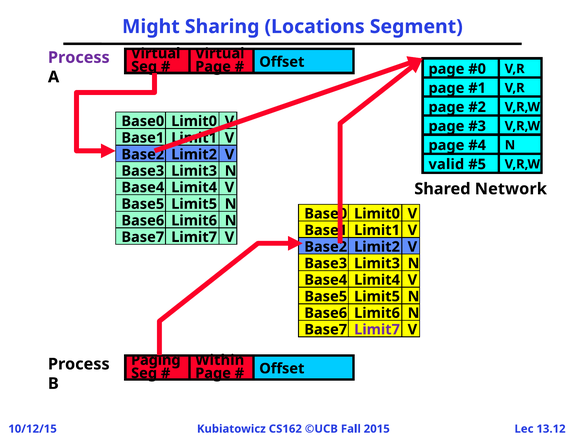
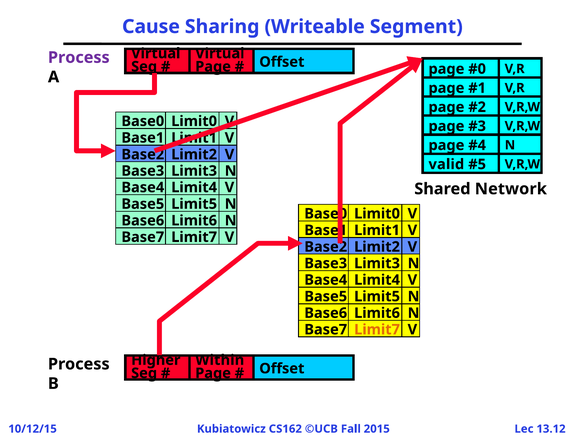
Might: Might -> Cause
Locations: Locations -> Writeable
Limit7 at (377, 330) colour: purple -> orange
Paging: Paging -> Higher
